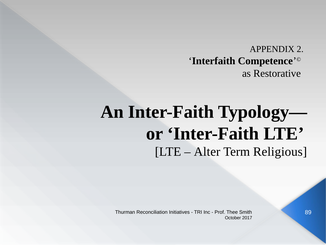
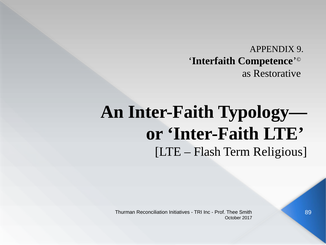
2: 2 -> 9
Alter: Alter -> Flash
